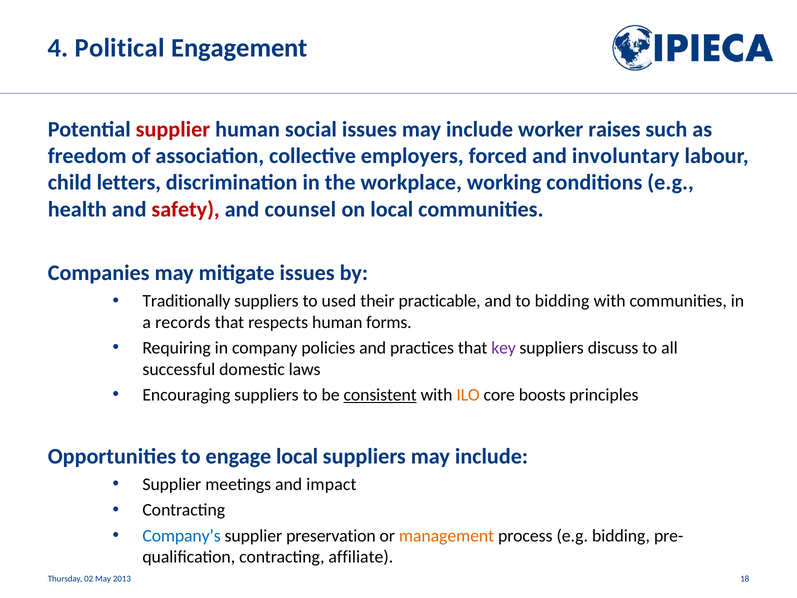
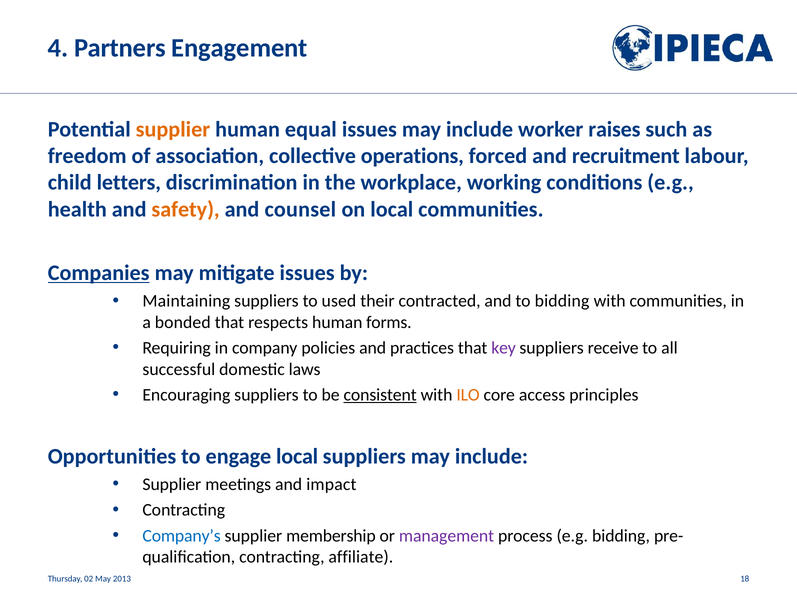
Political: Political -> Partners
supplier at (173, 129) colour: red -> orange
social: social -> equal
employers: employers -> operations
involuntary: involuntary -> recruitment
safety colour: red -> orange
Companies underline: none -> present
Traditionally: Traditionally -> Maintaining
practicable: practicable -> contracted
records: records -> bonded
discuss: discuss -> receive
boosts: boosts -> access
preservation: preservation -> membership
management colour: orange -> purple
